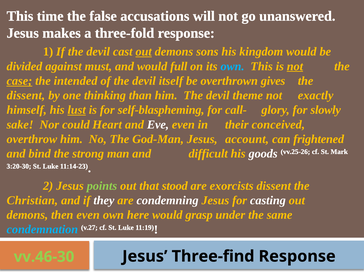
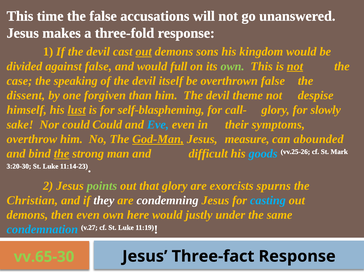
against must: must -> false
own at (232, 66) colour: light blue -> light green
case underline: present -> none
intended: intended -> speaking
overthrown gives: gives -> false
thinking: thinking -> forgiven
exactly: exactly -> despise
could Heart: Heart -> Could
Eve colour: white -> light blue
conceived: conceived -> symptoms
God-Man underline: none -> present
account: account -> measure
frightened: frightened -> abounded
the at (62, 154) underline: none -> present
goods colour: white -> light blue
that stood: stood -> glory
exorcists dissent: dissent -> spurns
casting colour: white -> light blue
grasp: grasp -> justly
Three-find: Three-find -> Three-fact
vv.46-30: vv.46-30 -> vv.65-30
